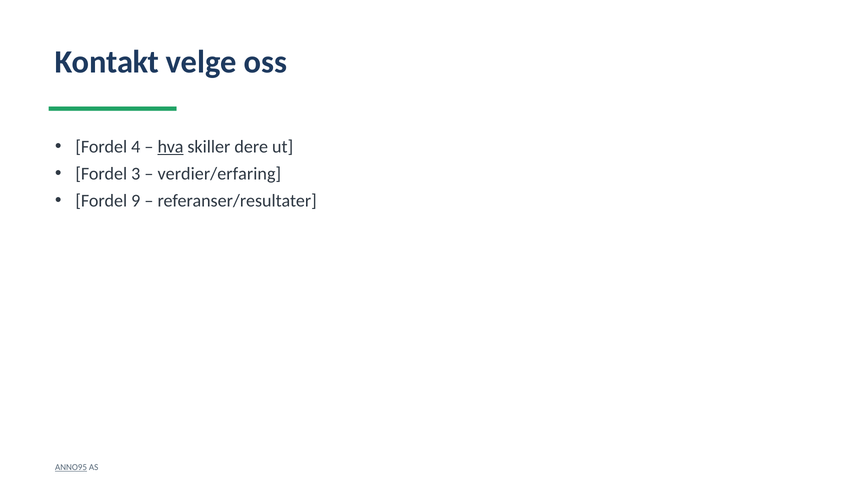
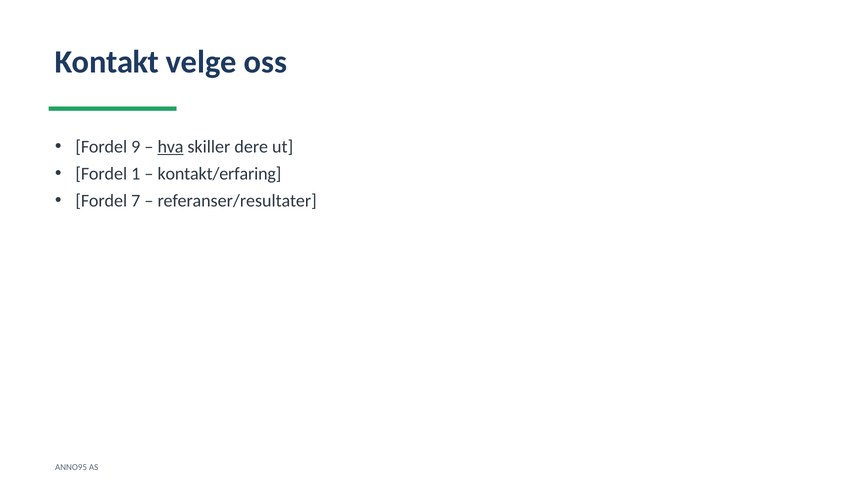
4: 4 -> 9
3: 3 -> 1
verdier/erfaring: verdier/erfaring -> kontakt/erfaring
9: 9 -> 7
ANNO95 underline: present -> none
